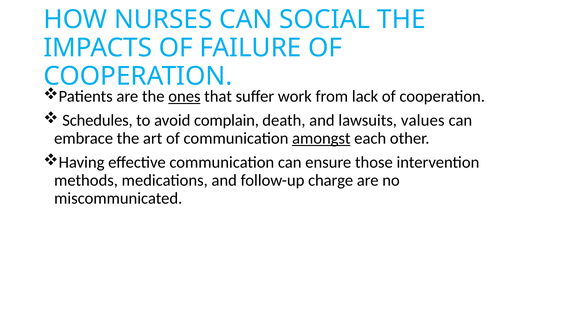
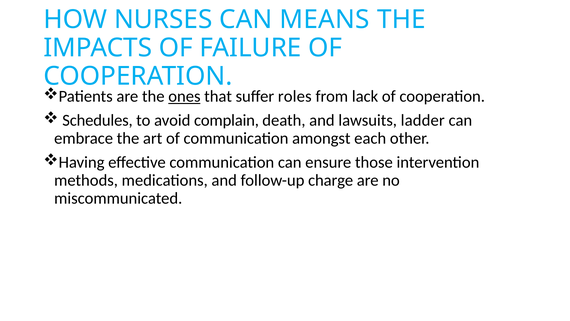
SOCIAL: SOCIAL -> MEANS
work: work -> roles
values: values -> ladder
amongst underline: present -> none
